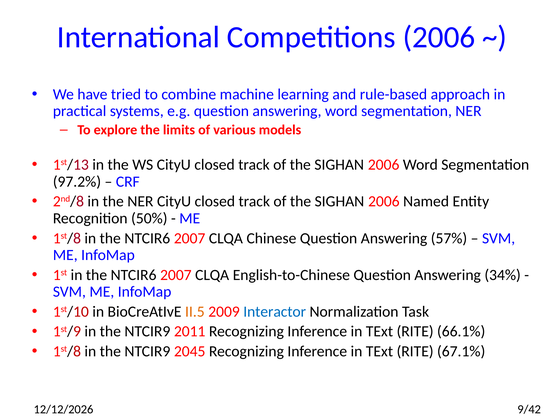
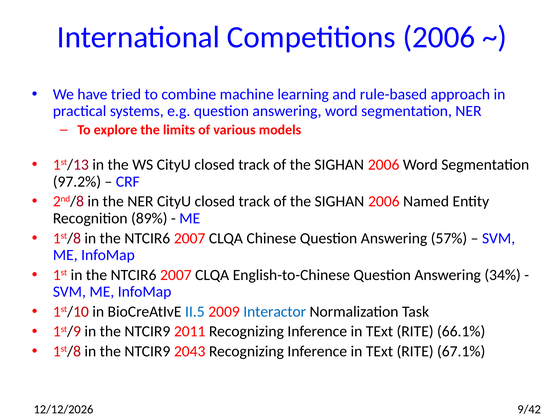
50%: 50% -> 89%
II.5 colour: orange -> blue
2045: 2045 -> 2043
